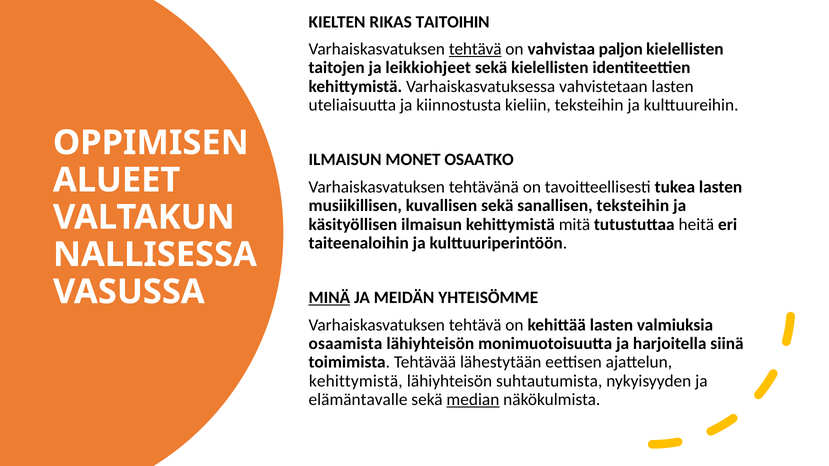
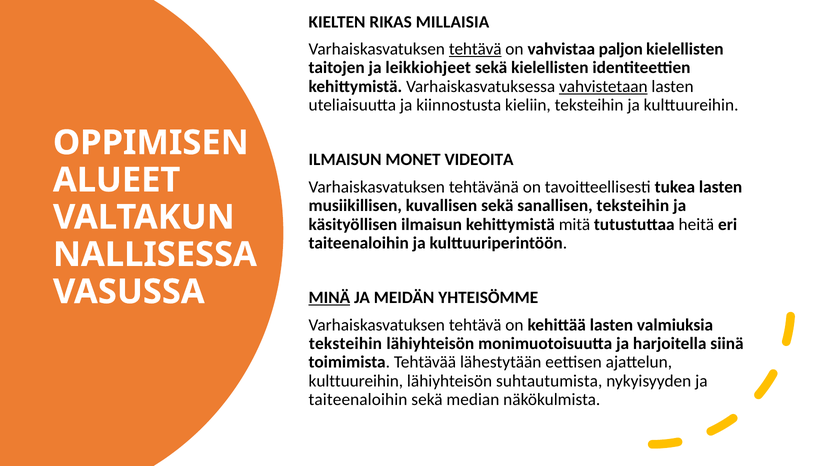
TAITOIHIN: TAITOIHIN -> MILLAISIA
vahvistetaan underline: none -> present
OSAATKO: OSAATKO -> VIDEOITA
osaamista at (345, 344): osaamista -> teksteihin
kehittymistä at (356, 381): kehittymistä -> kulttuureihin
elämäntavalle at (358, 400): elämäntavalle -> taiteenaloihin
median underline: present -> none
